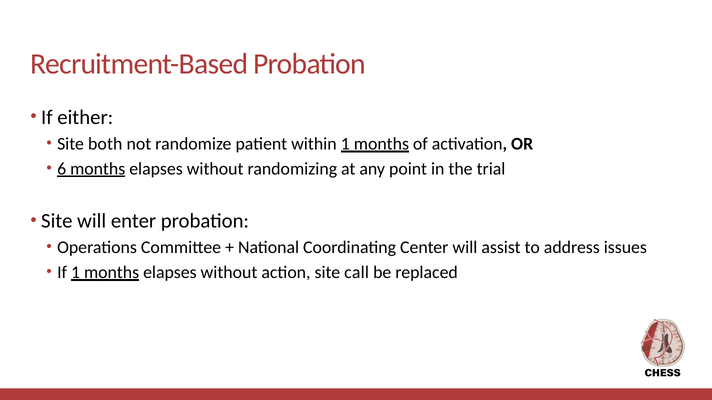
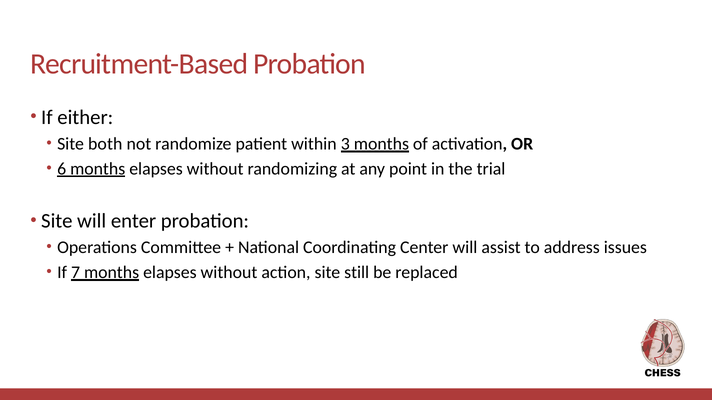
within 1: 1 -> 3
If 1: 1 -> 7
call: call -> still
